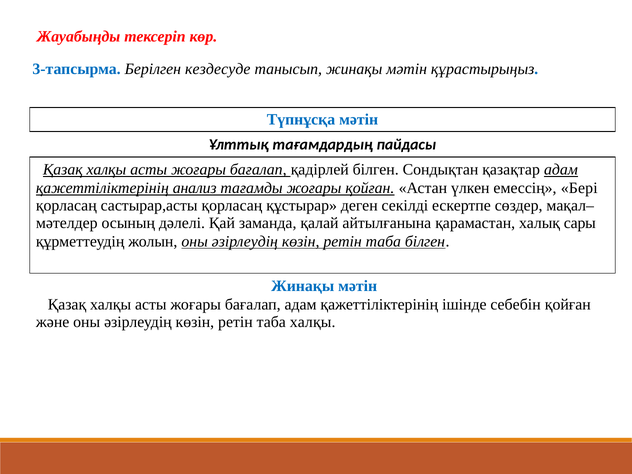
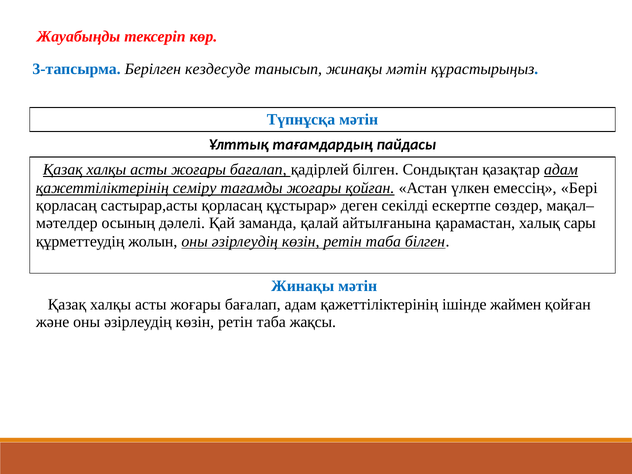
анализ: анализ -> семіру
себебін: себебін -> жаймен
таба халқы: халқы -> жақсы
